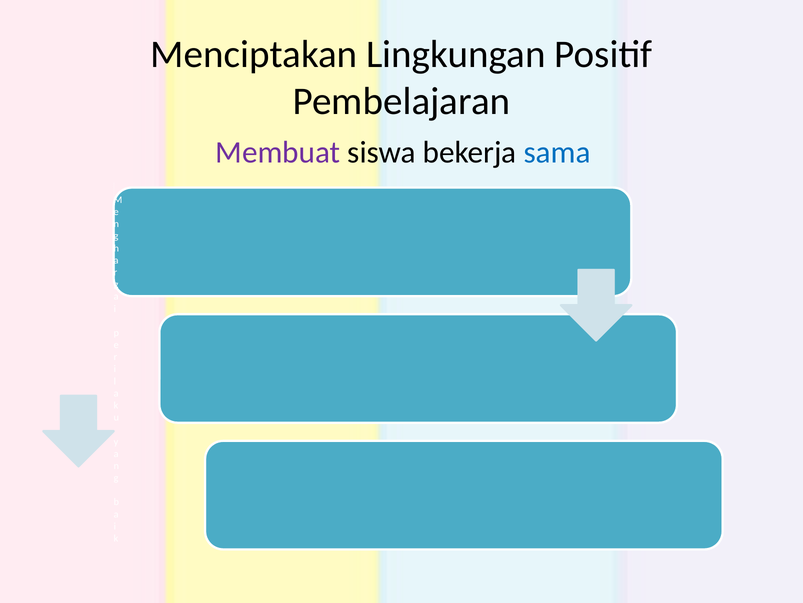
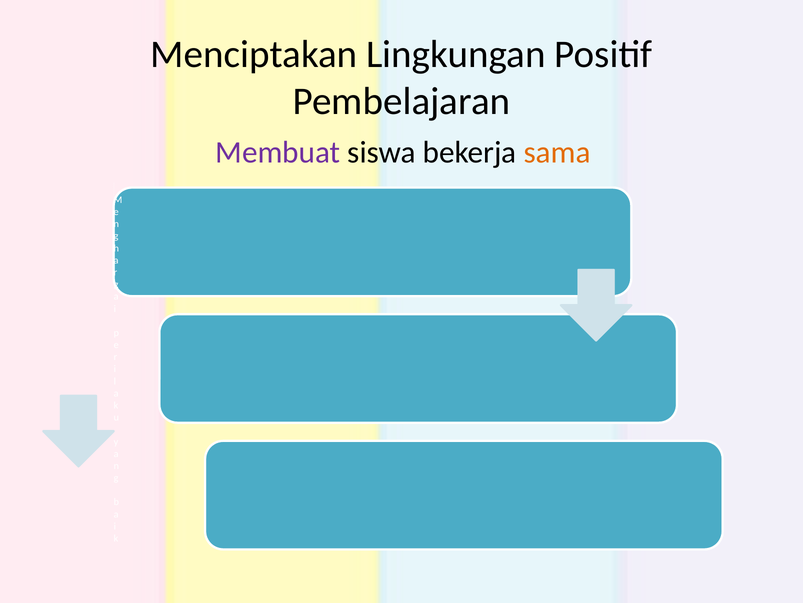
sama colour: blue -> orange
